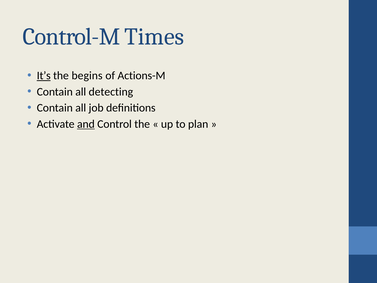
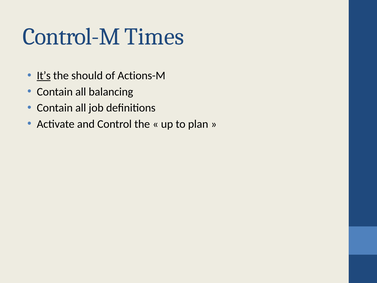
begins: begins -> should
detecting: detecting -> balancing
and underline: present -> none
